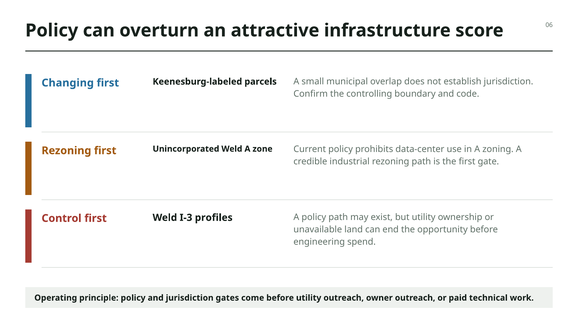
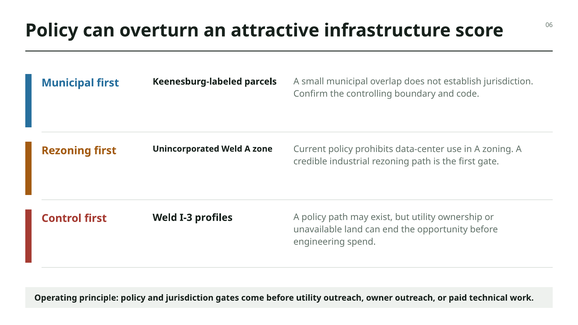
Changing at (68, 83): Changing -> Municipal
